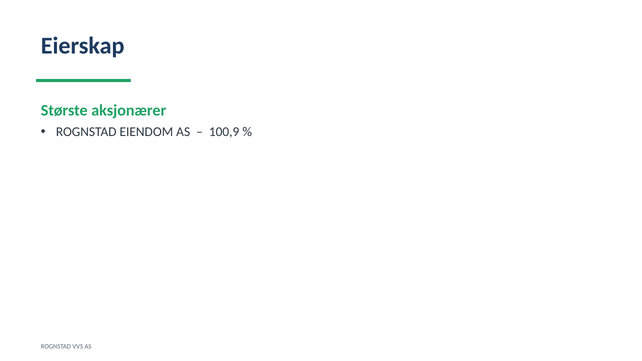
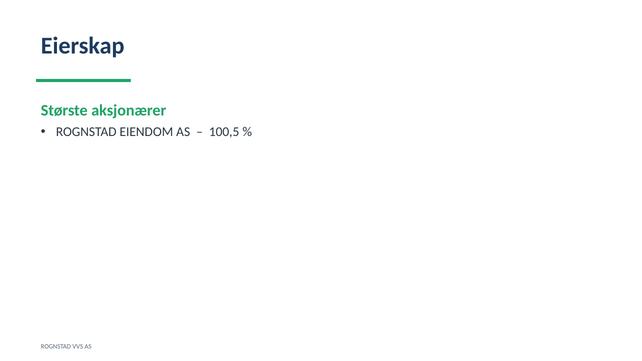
100,9: 100,9 -> 100,5
